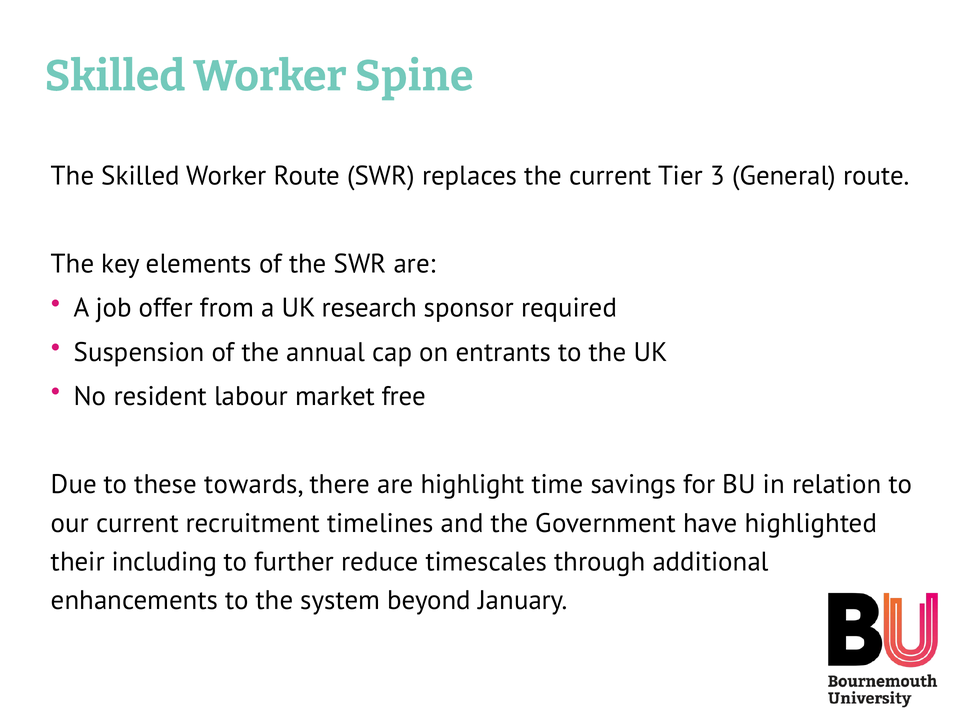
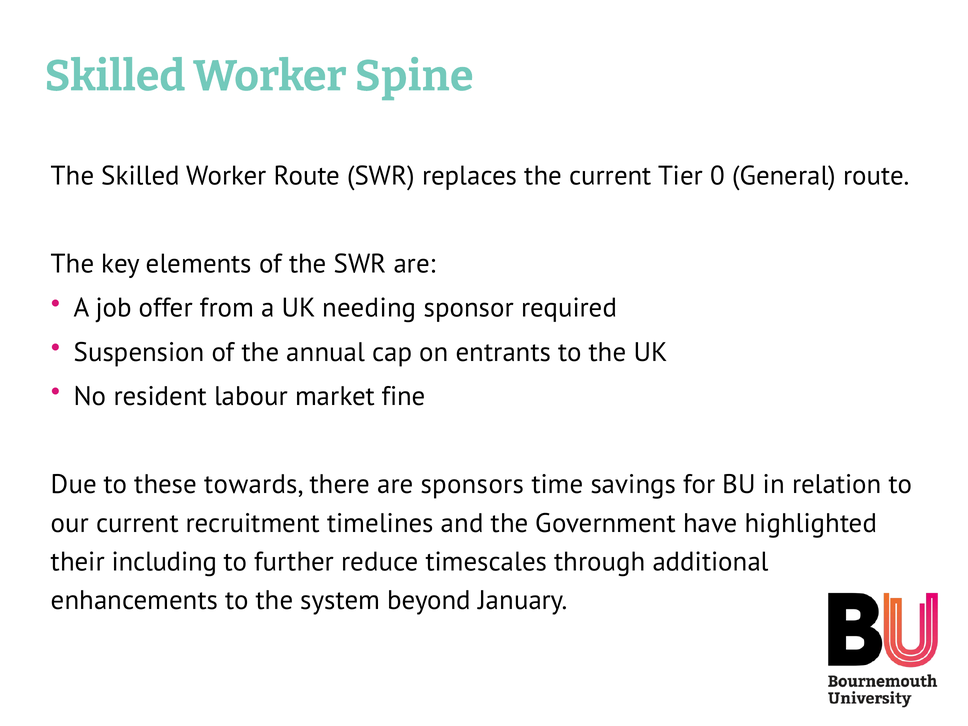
3: 3 -> 0
research: research -> needing
free: free -> fine
highlight: highlight -> sponsors
